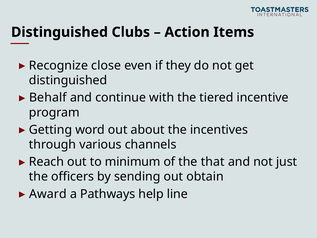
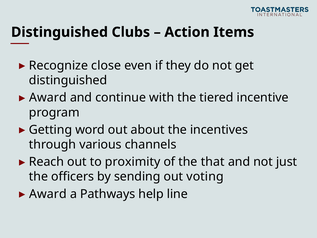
Behalf at (48, 98): Behalf -> Award
minimum: minimum -> proximity
obtain: obtain -> voting
